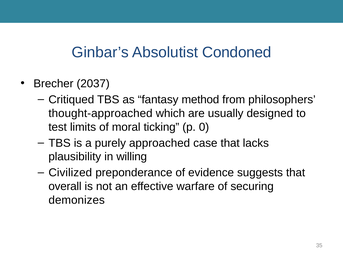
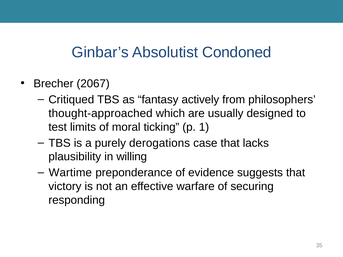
2037: 2037 -> 2067
method: method -> actively
0: 0 -> 1
approached: approached -> derogations
Civilized: Civilized -> Wartime
overall: overall -> victory
demonizes: demonizes -> responding
